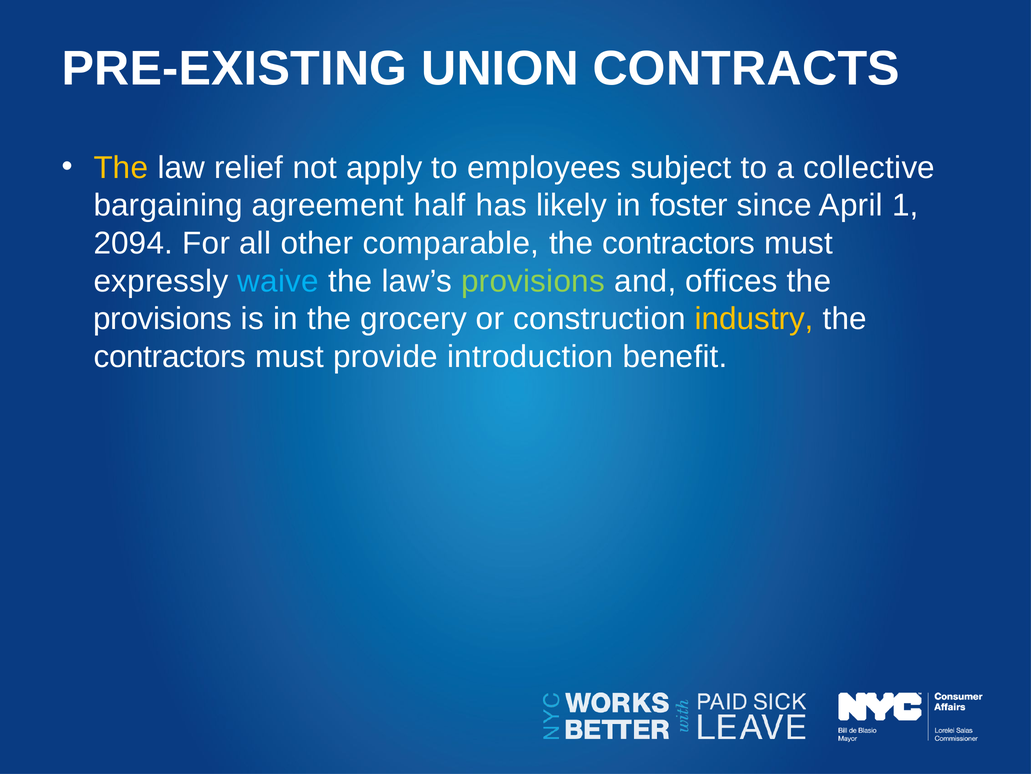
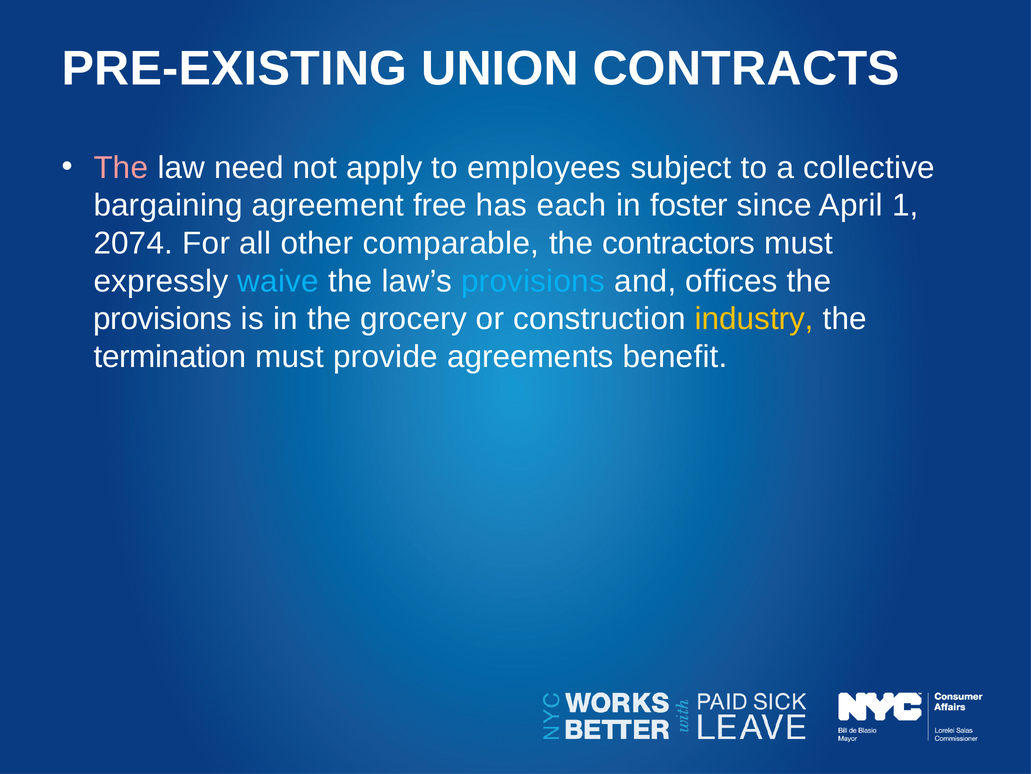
The at (121, 168) colour: yellow -> pink
relief: relief -> need
half: half -> free
likely: likely -> each
2094: 2094 -> 2074
provisions at (533, 281) colour: light green -> light blue
contractors at (170, 357): contractors -> termination
introduction: introduction -> agreements
